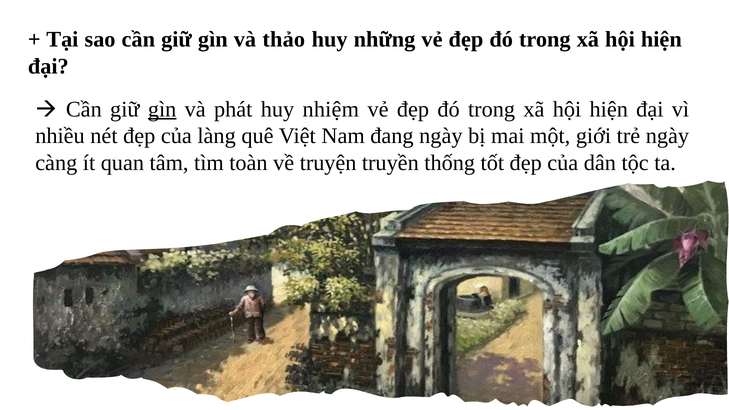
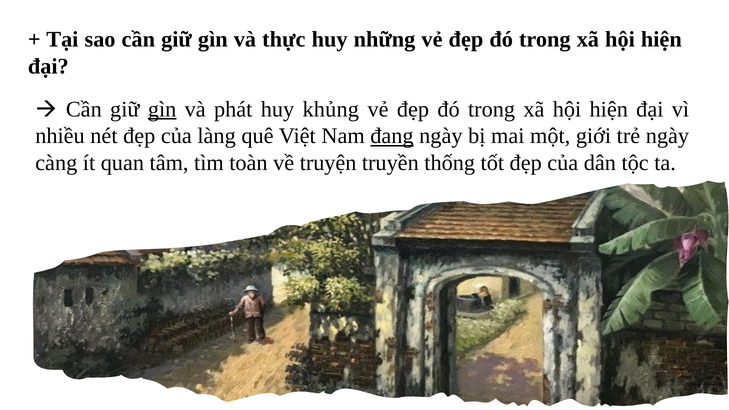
thảo: thảo -> thực
nhiệm: nhiệm -> khủng
đang underline: none -> present
